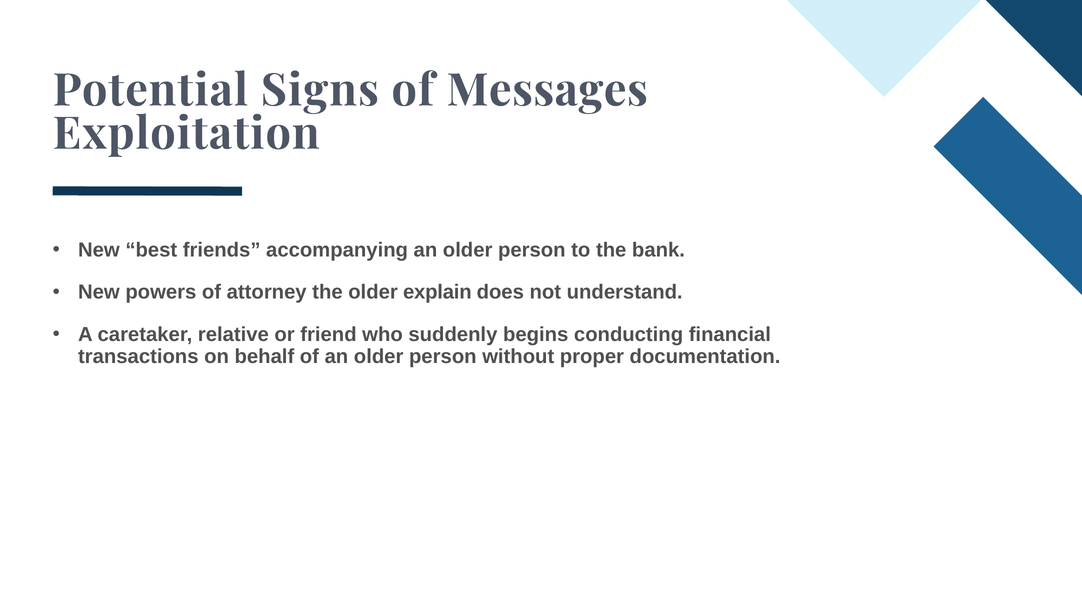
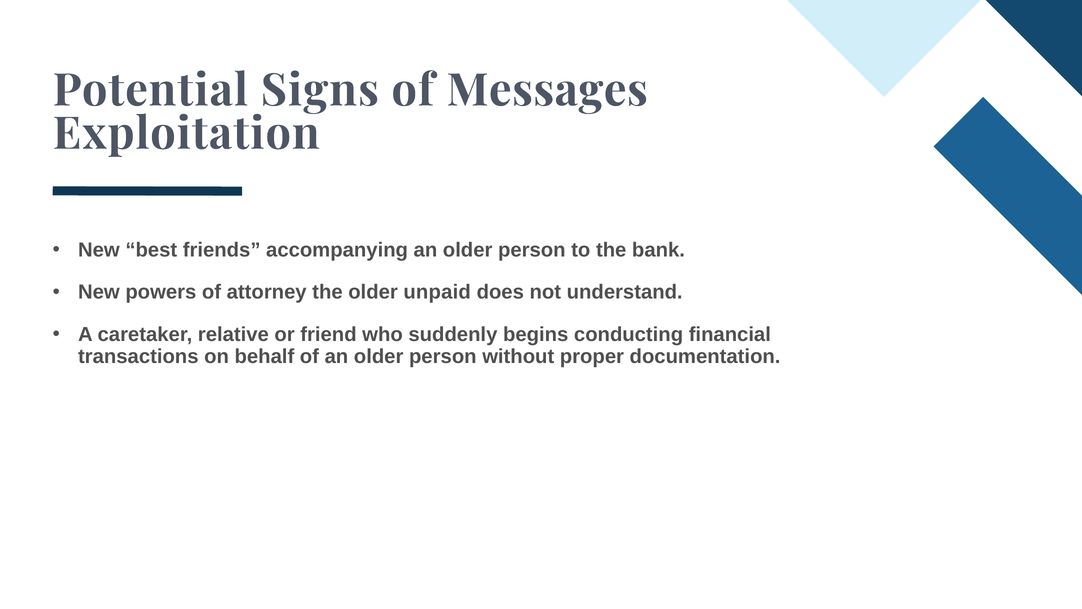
explain: explain -> unpaid
